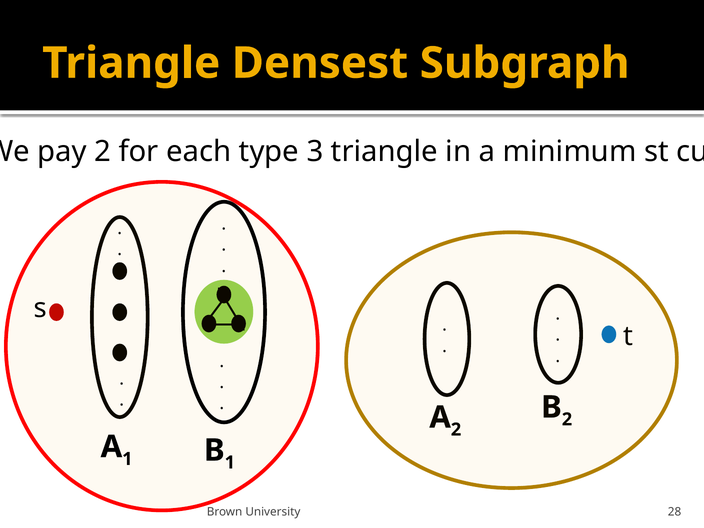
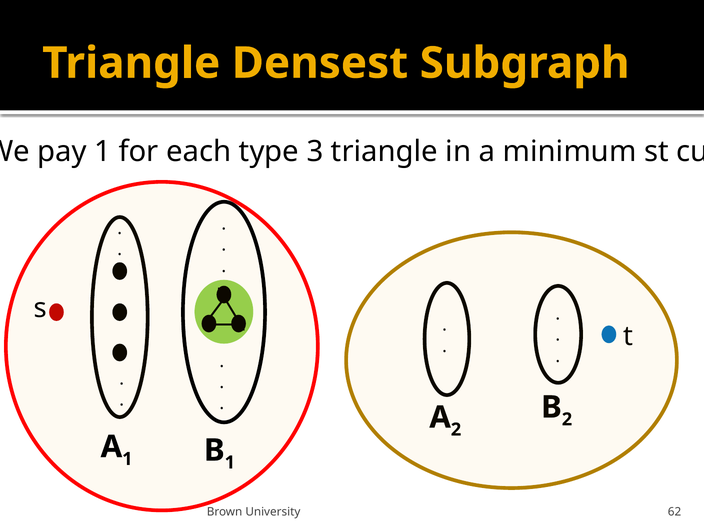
pay 2: 2 -> 1
28: 28 -> 62
